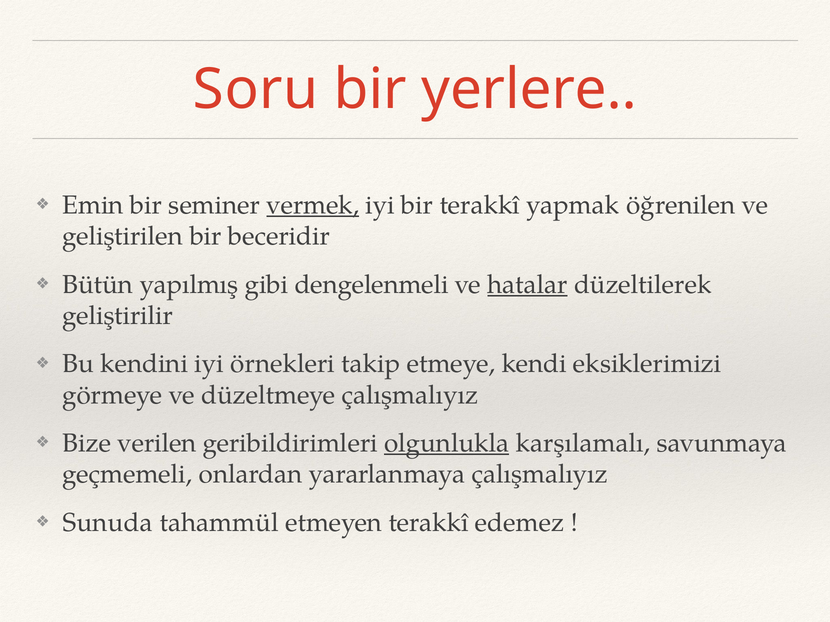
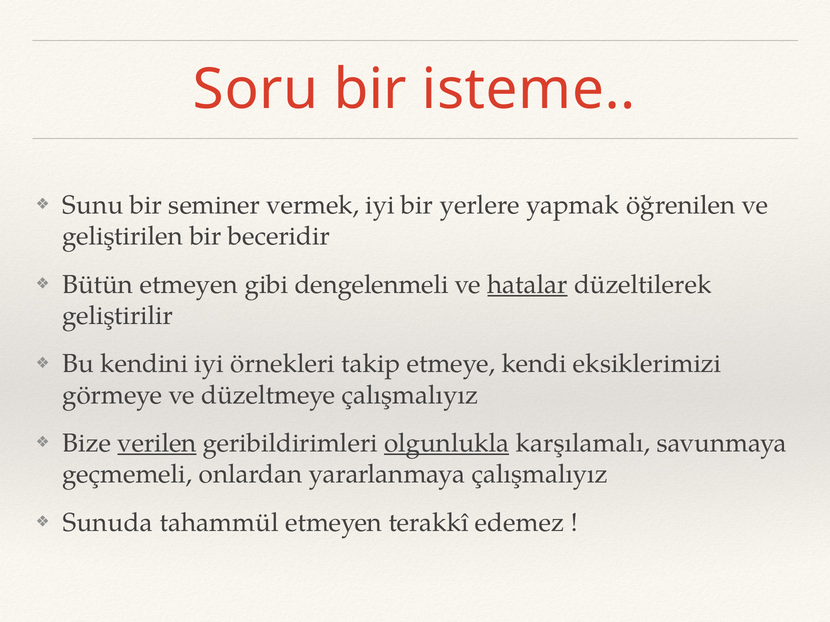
yerlere: yerlere -> isteme
Emin: Emin -> Sunu
vermek underline: present -> none
bir terakkî: terakkî -> yerlere
Bütün yapılmış: yapılmış -> etmeyen
verilen underline: none -> present
